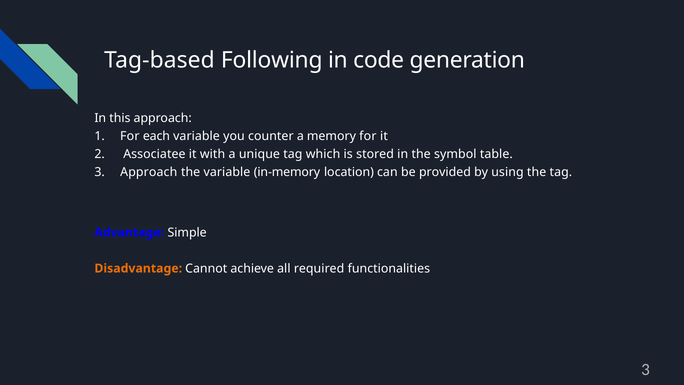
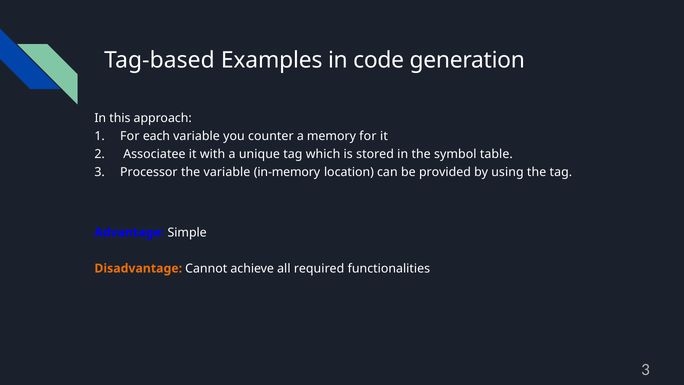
Following: Following -> Examples
3 Approach: Approach -> Processor
